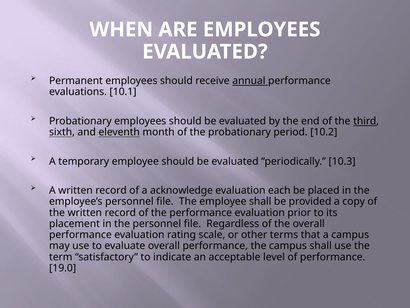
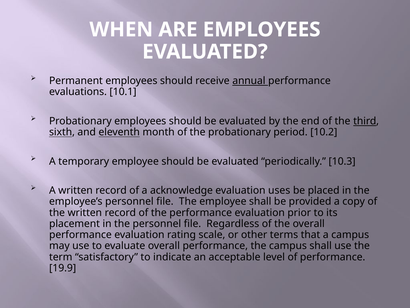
each: each -> uses
19.0: 19.0 -> 19.9
